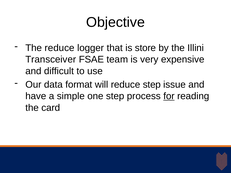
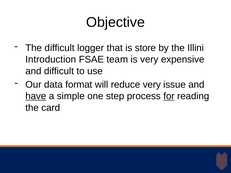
The reduce: reduce -> difficult
Transceiver: Transceiver -> Introduction
reduce step: step -> very
have underline: none -> present
